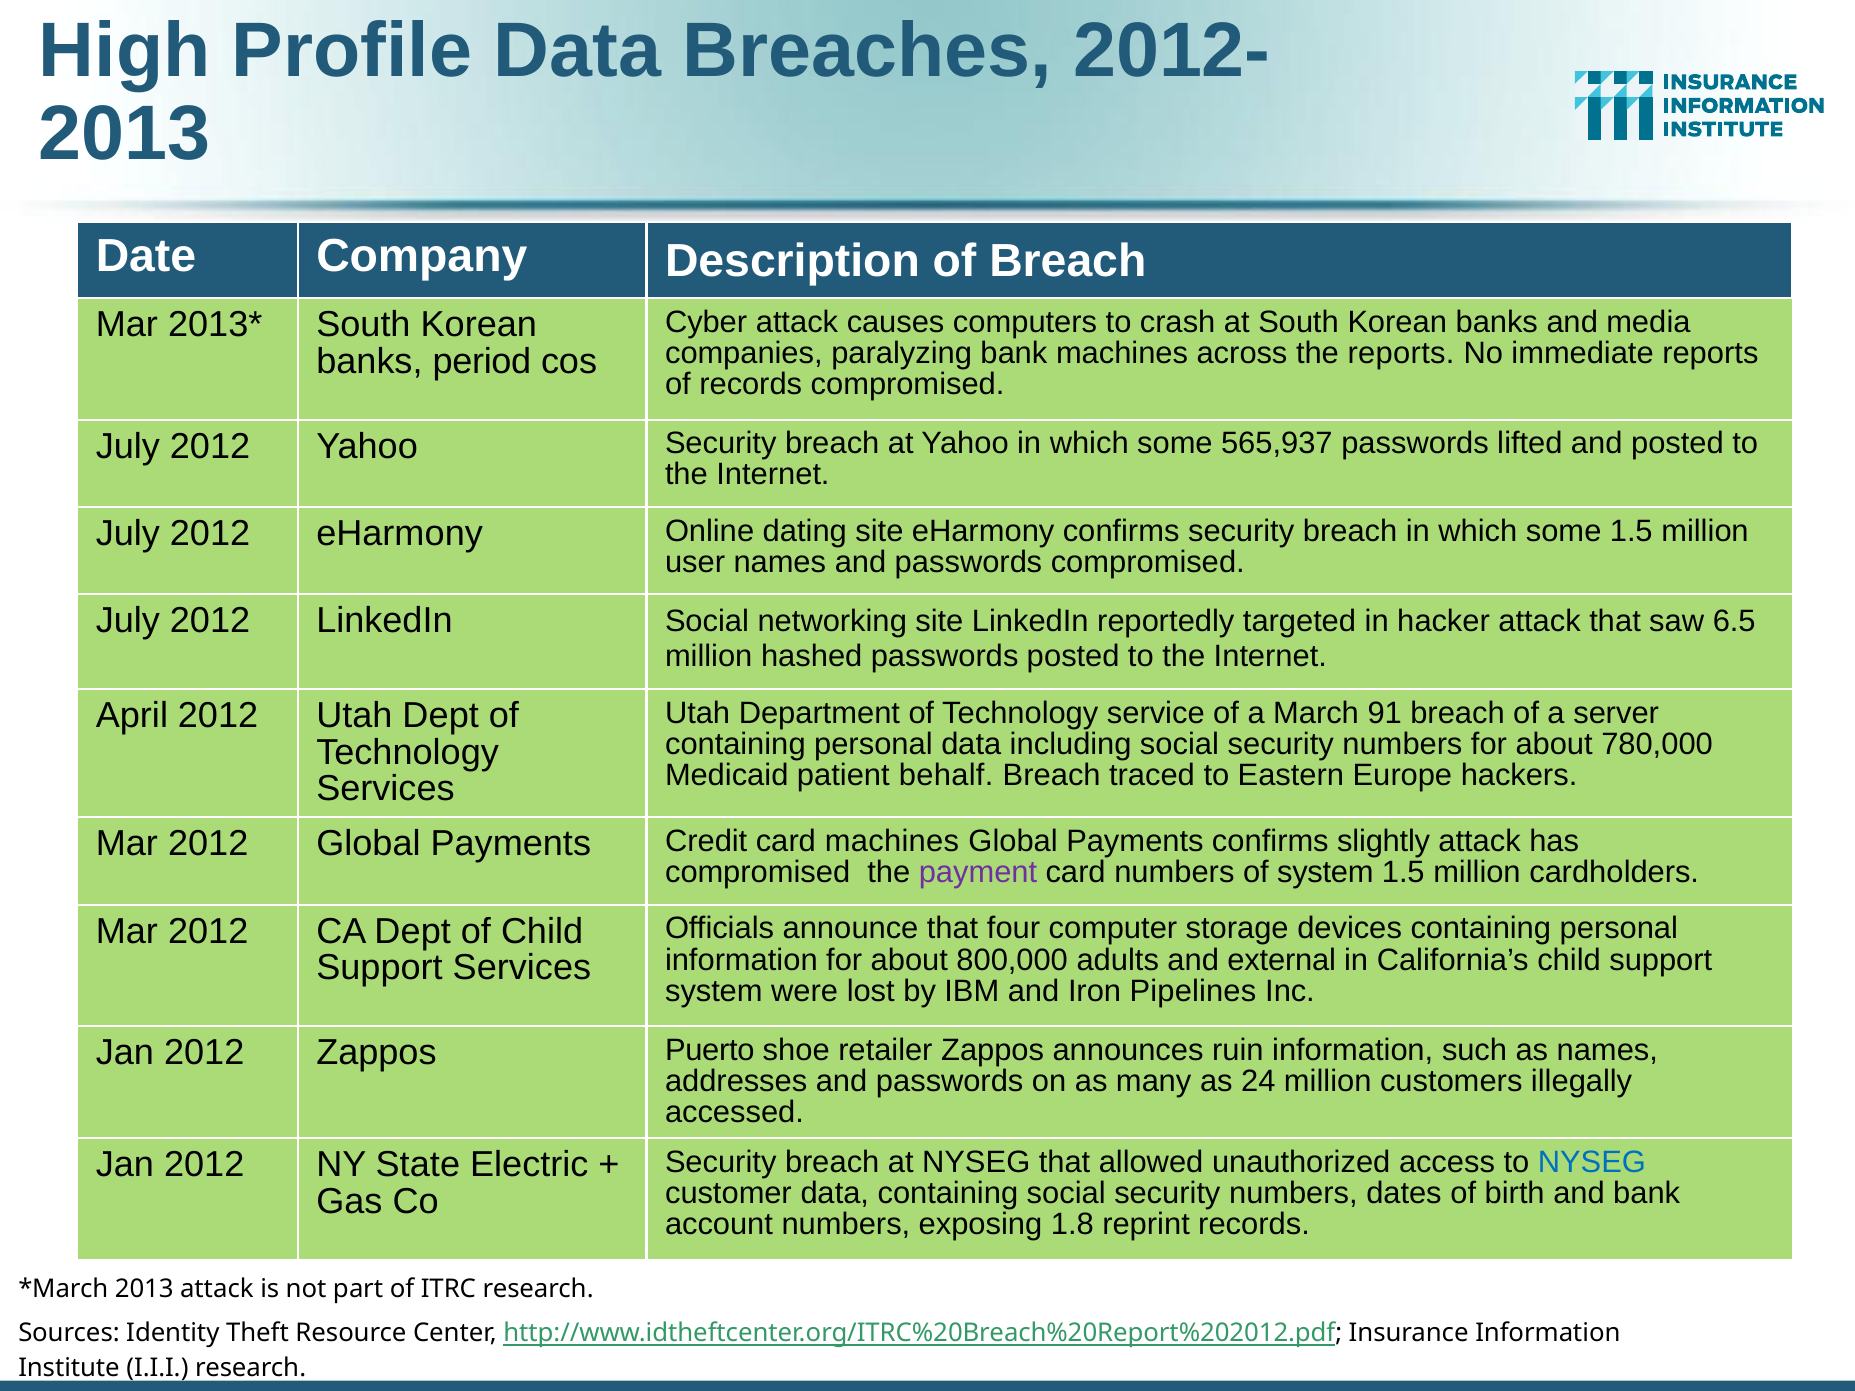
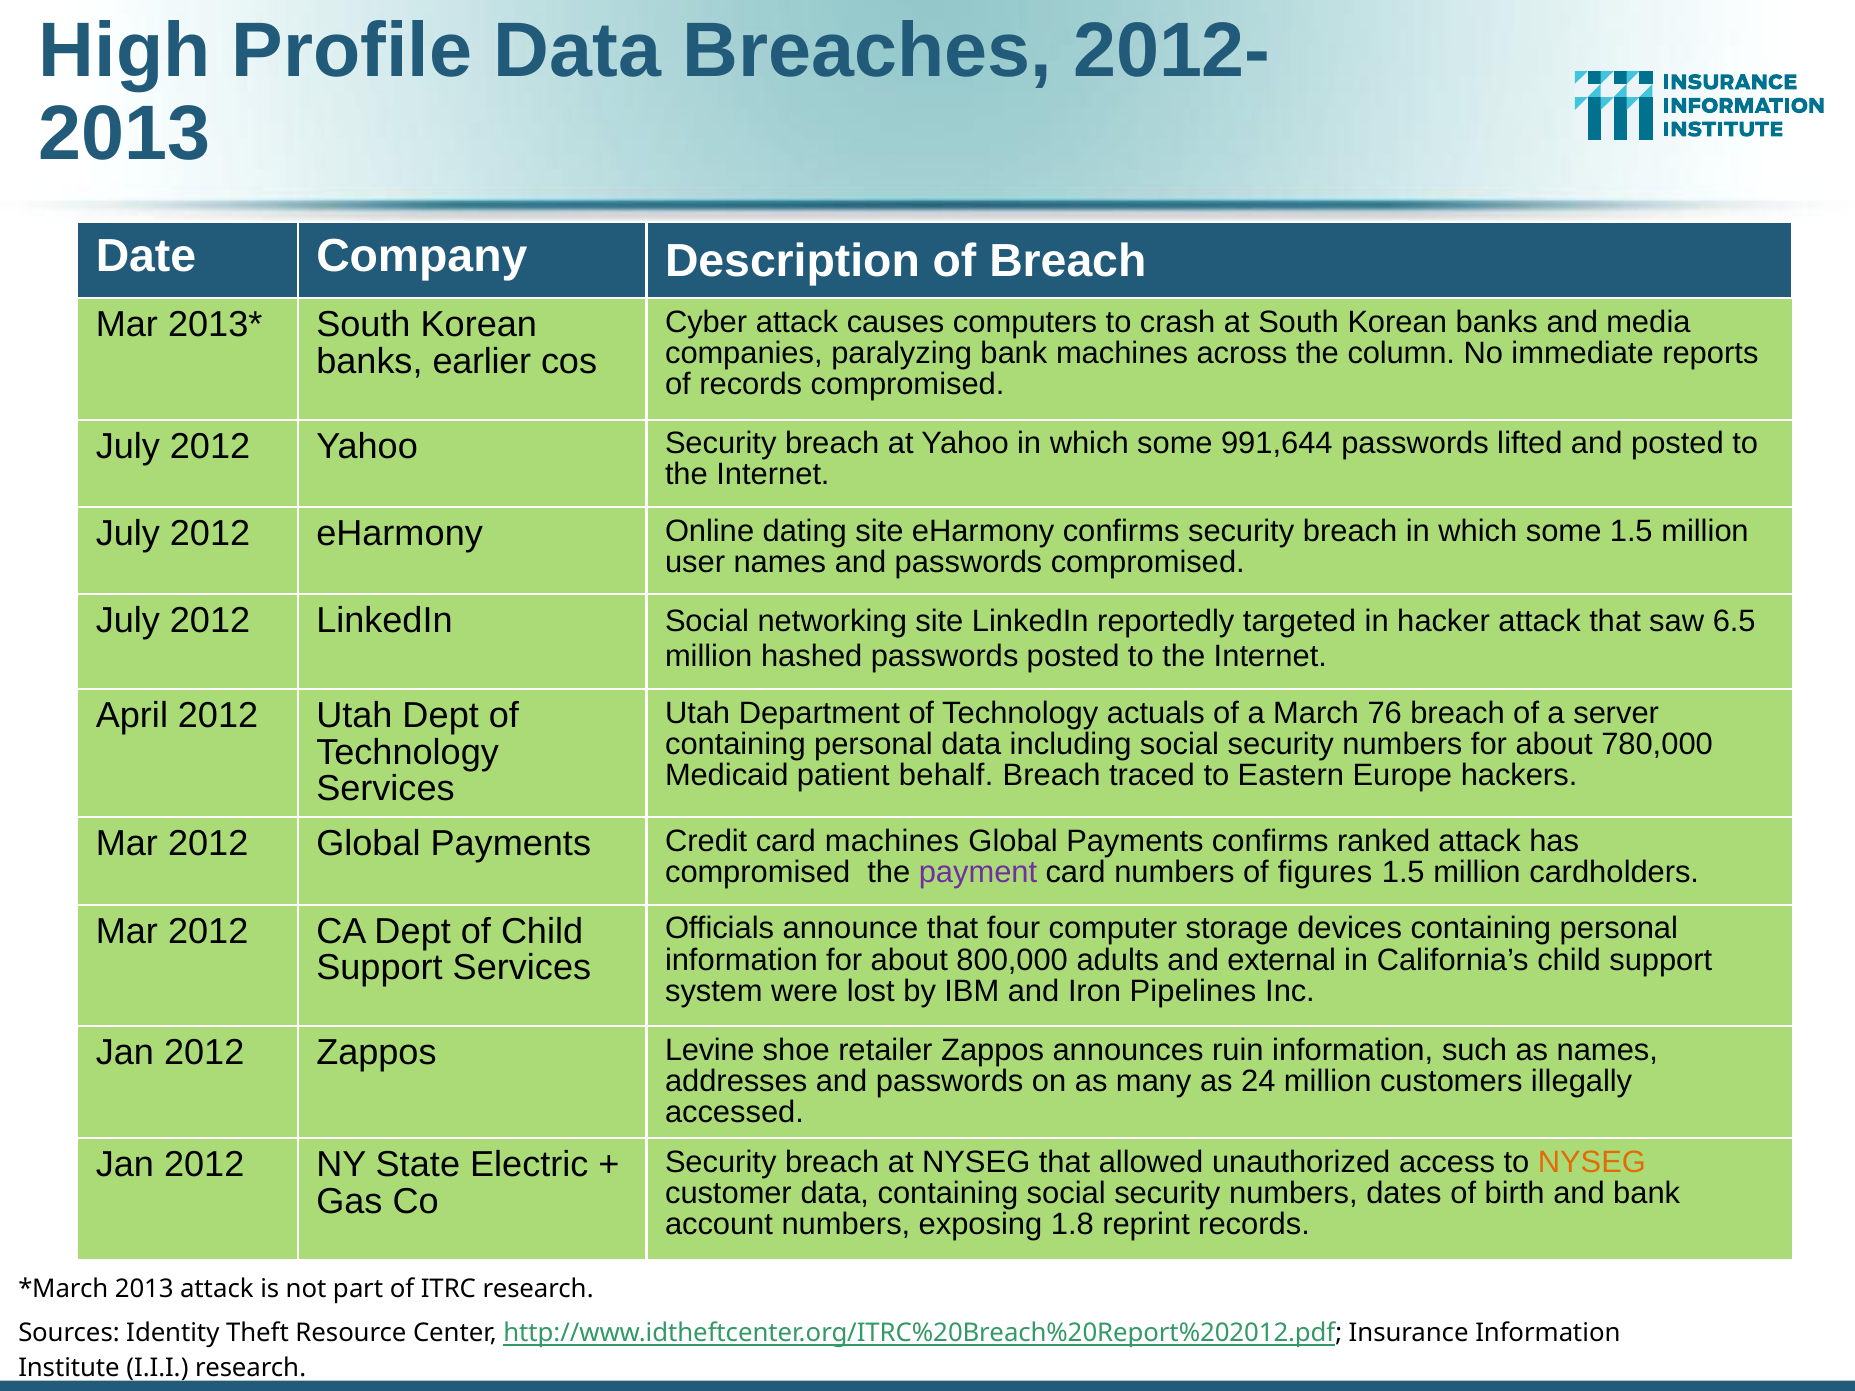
the reports: reports -> column
period: period -> earlier
565,937: 565,937 -> 991,644
service: service -> actuals
91: 91 -> 76
slightly: slightly -> ranked
of system: system -> figures
Puerto: Puerto -> Levine
NYSEG at (1592, 1163) colour: blue -> orange
